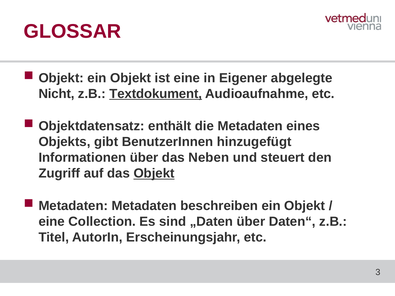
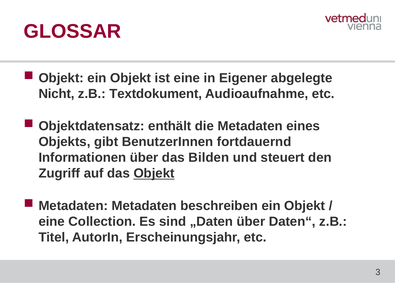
Textdokument underline: present -> none
hinzugefügt: hinzugefügt -> fortdauernd
Neben: Neben -> Bilden
